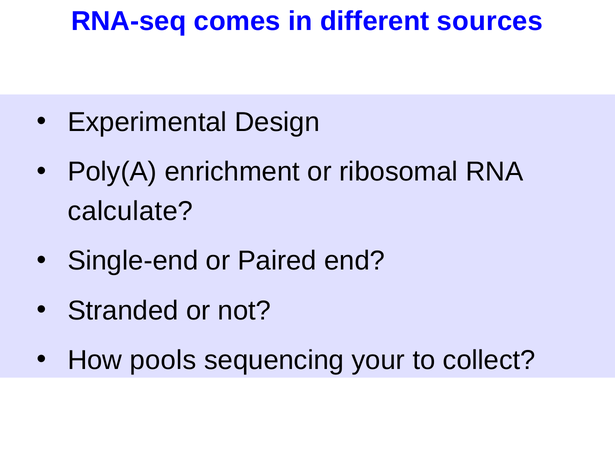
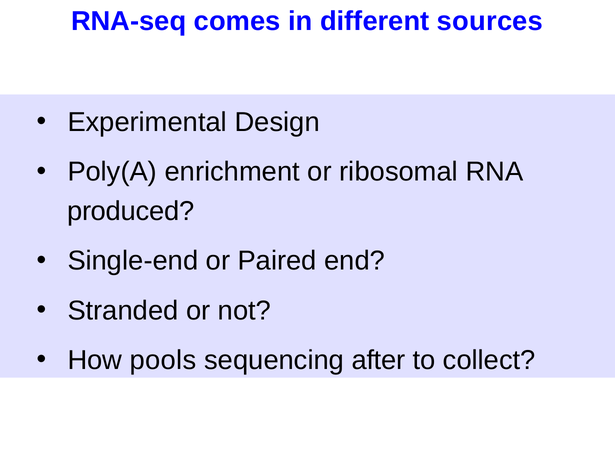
calculate: calculate -> produced
your: your -> after
